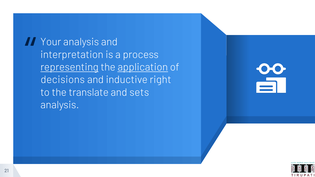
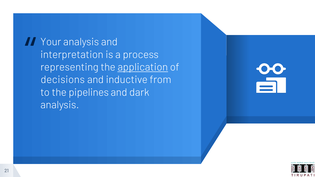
representing underline: present -> none
right: right -> from
translate: translate -> pipelines
sets: sets -> dark
